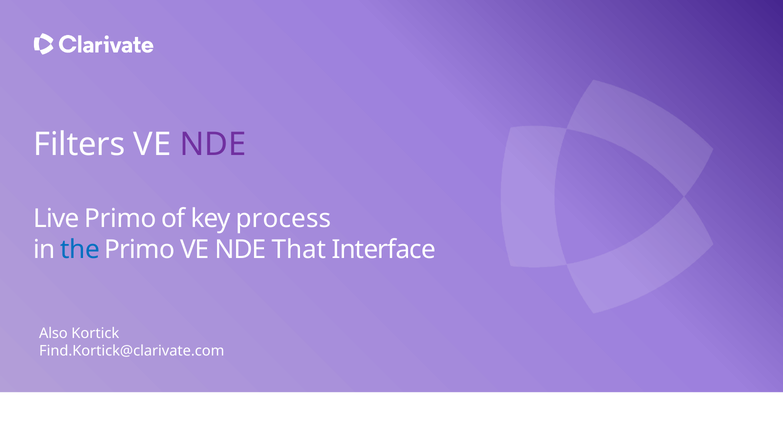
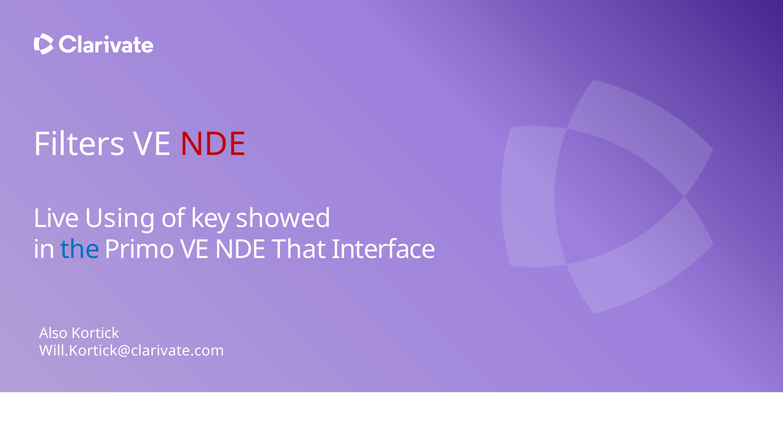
NDE at (213, 145) colour: purple -> red
Live Primo: Primo -> Using
process: process -> showed
Find.Kortick@clarivate.com: Find.Kortick@clarivate.com -> Will.Kortick@clarivate.com
